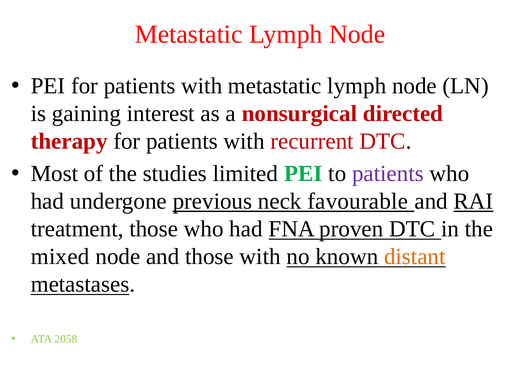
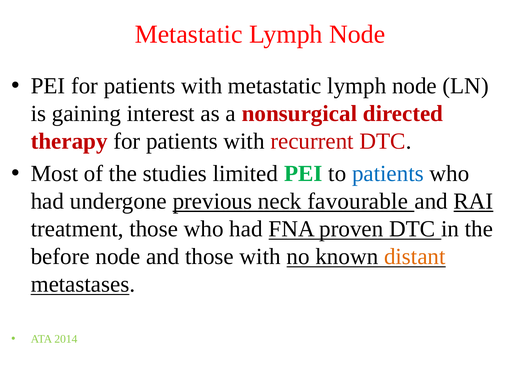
patients at (388, 174) colour: purple -> blue
mixed: mixed -> before
2058: 2058 -> 2014
